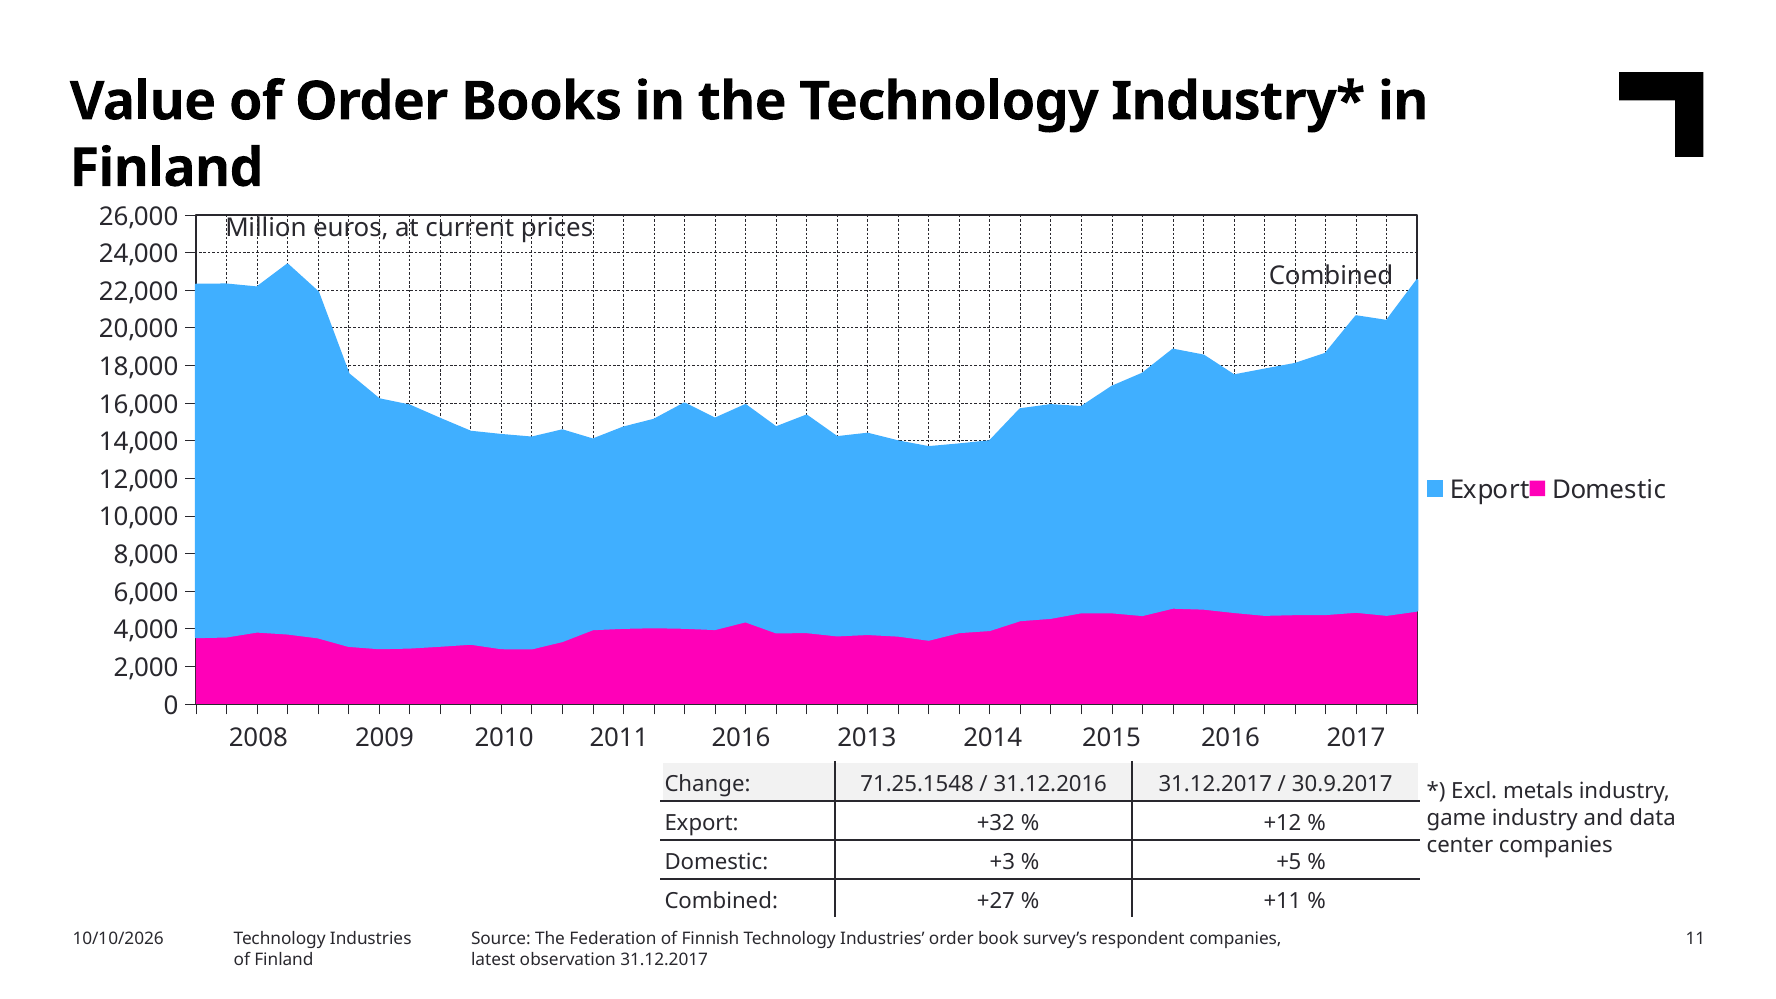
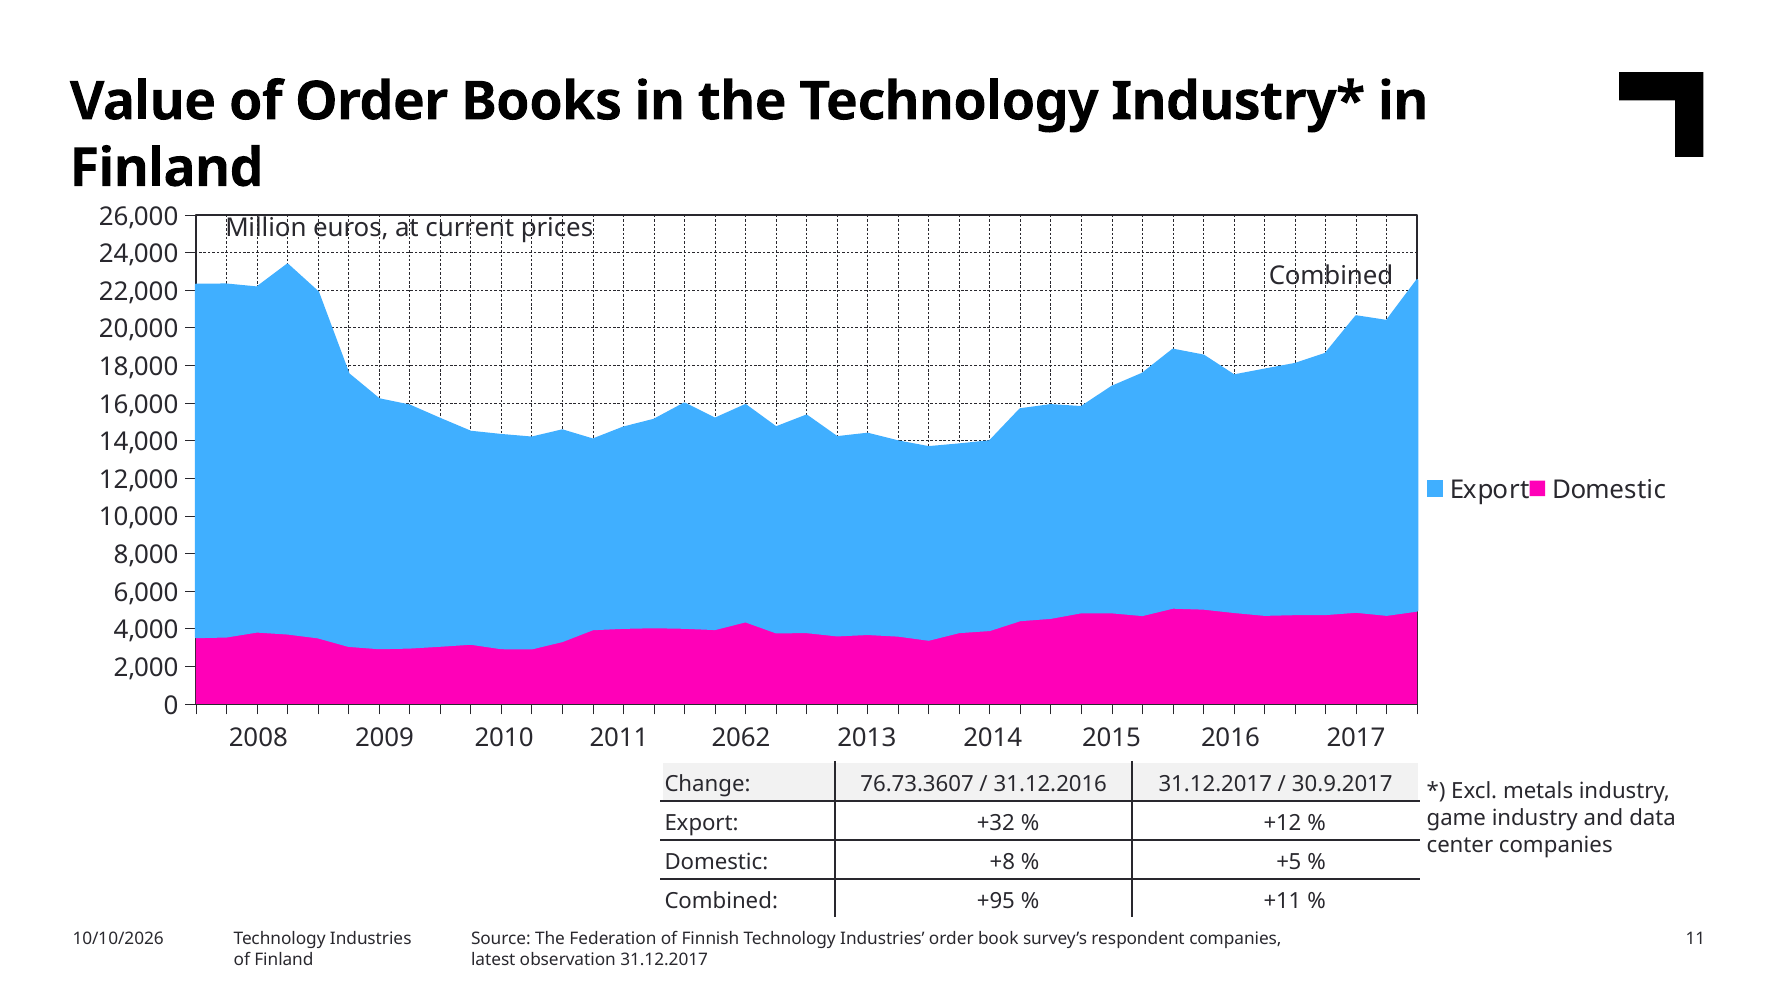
2011 2016: 2016 -> 2062
71.25.1548: 71.25.1548 -> 76.73.3607
+3: +3 -> +8
+27: +27 -> +95
